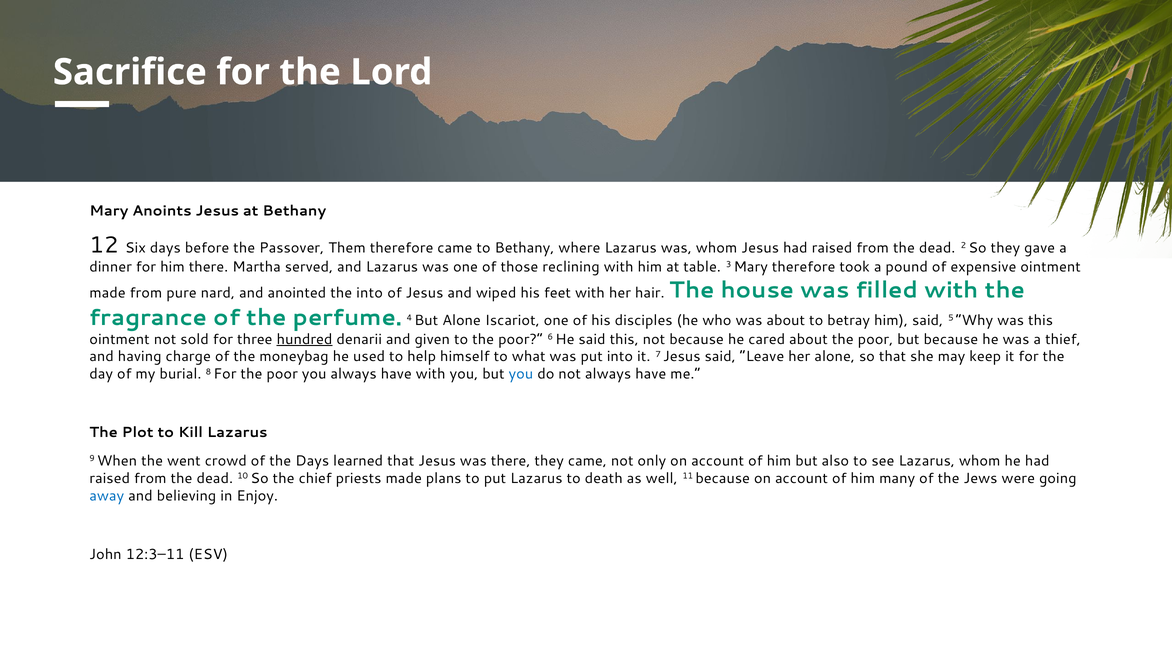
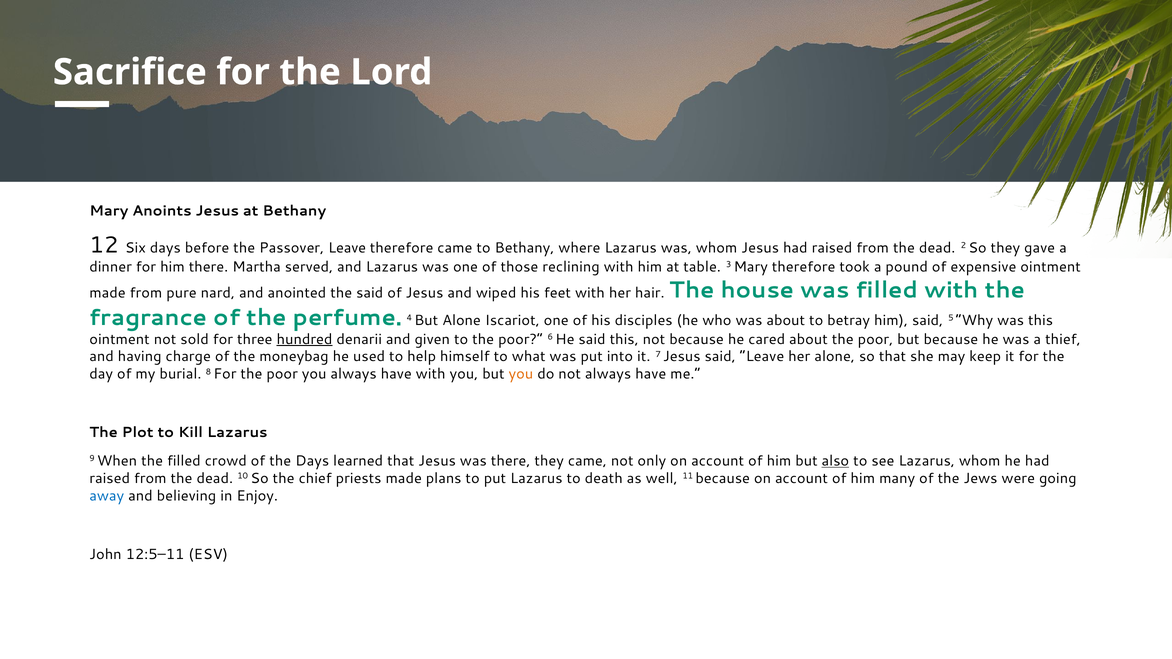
Passover Them: Them -> Leave
the into: into -> said
you at (521, 374) colour: blue -> orange
the went: went -> filled
also underline: none -> present
12:3–11: 12:3–11 -> 12:5–11
